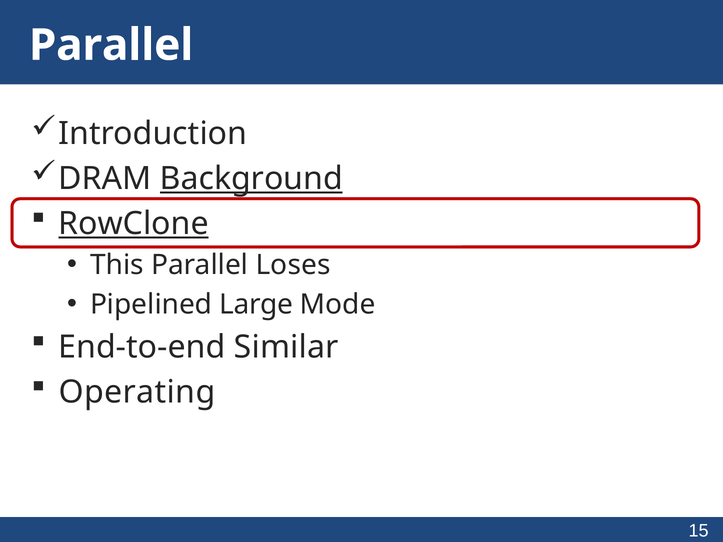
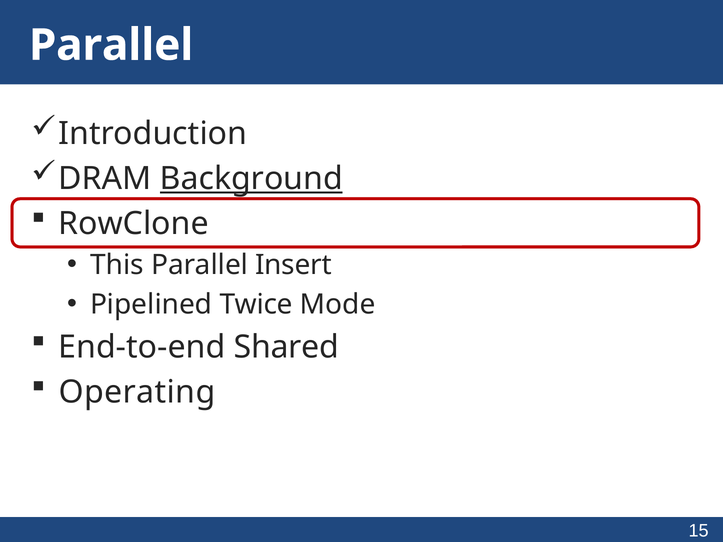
RowClone underline: present -> none
Loses: Loses -> Insert
Large: Large -> Twice
Similar: Similar -> Shared
